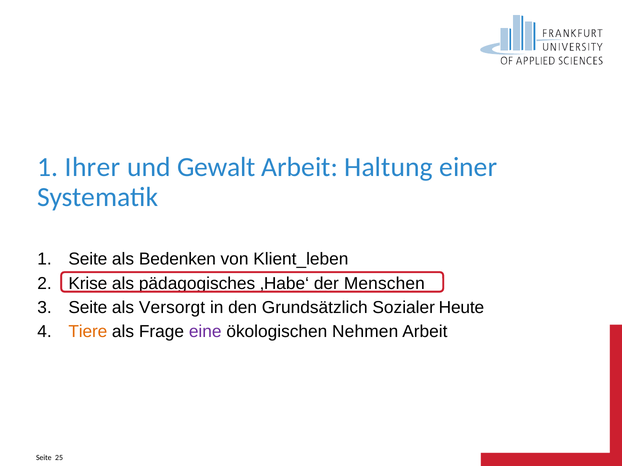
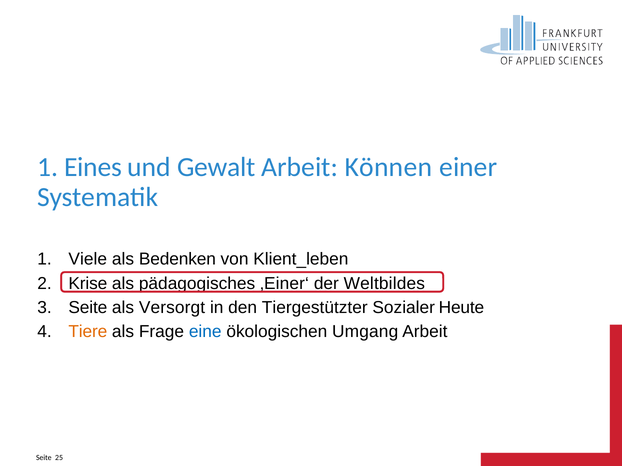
Ihrer: Ihrer -> Eines
Haltung: Haltung -> Können
1 Seite: Seite -> Viele
‚Habe‘: ‚Habe‘ -> ‚Einer‘
Menschen: Menschen -> Weltbildes
Grundsätzlich: Grundsätzlich -> Tiergestützter
eine colour: purple -> blue
Nehmen: Nehmen -> Umgang
